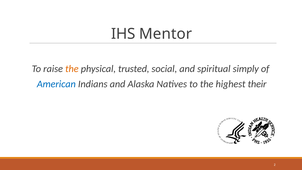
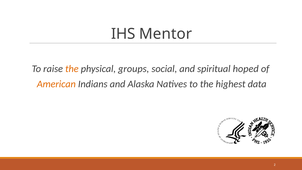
trusted: trusted -> groups
simply: simply -> hoped
American colour: blue -> orange
their: their -> data
